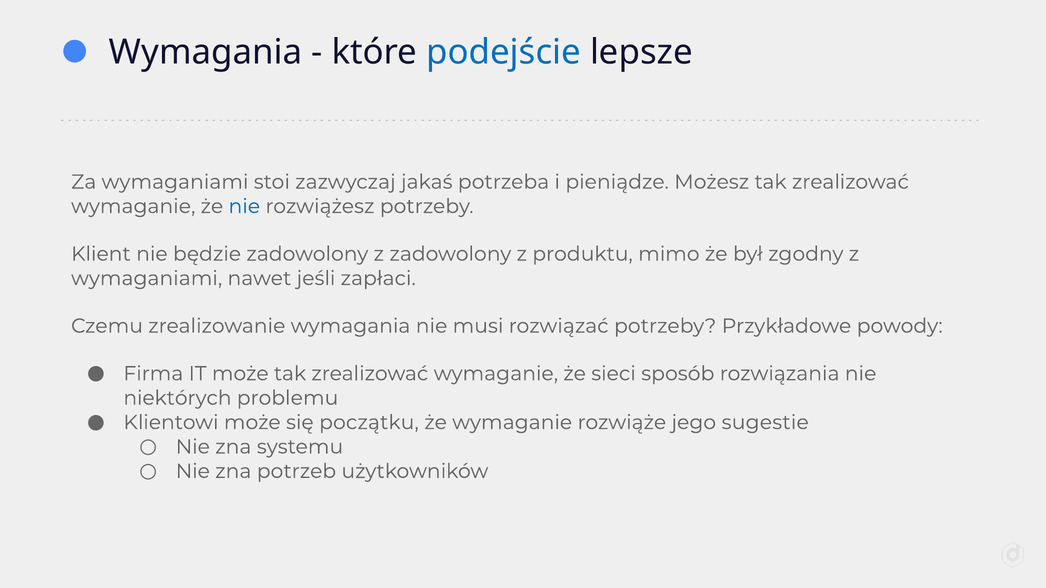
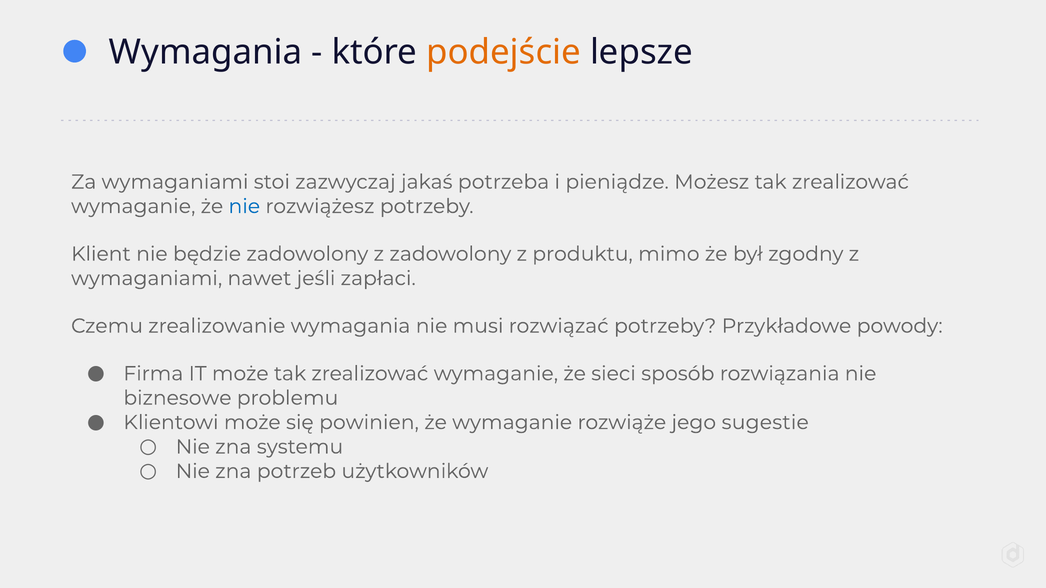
podejście colour: blue -> orange
niektórych: niektórych -> biznesowe
początku: początku -> powinien
